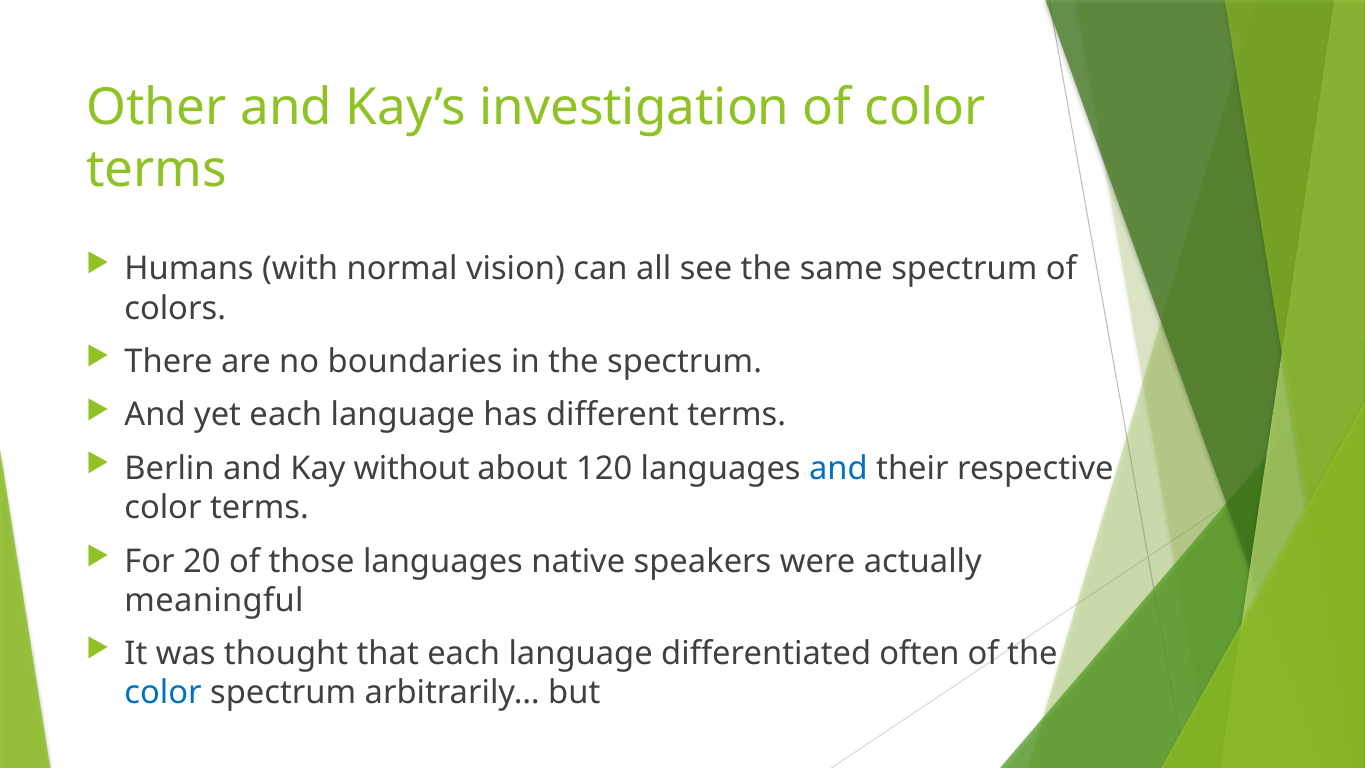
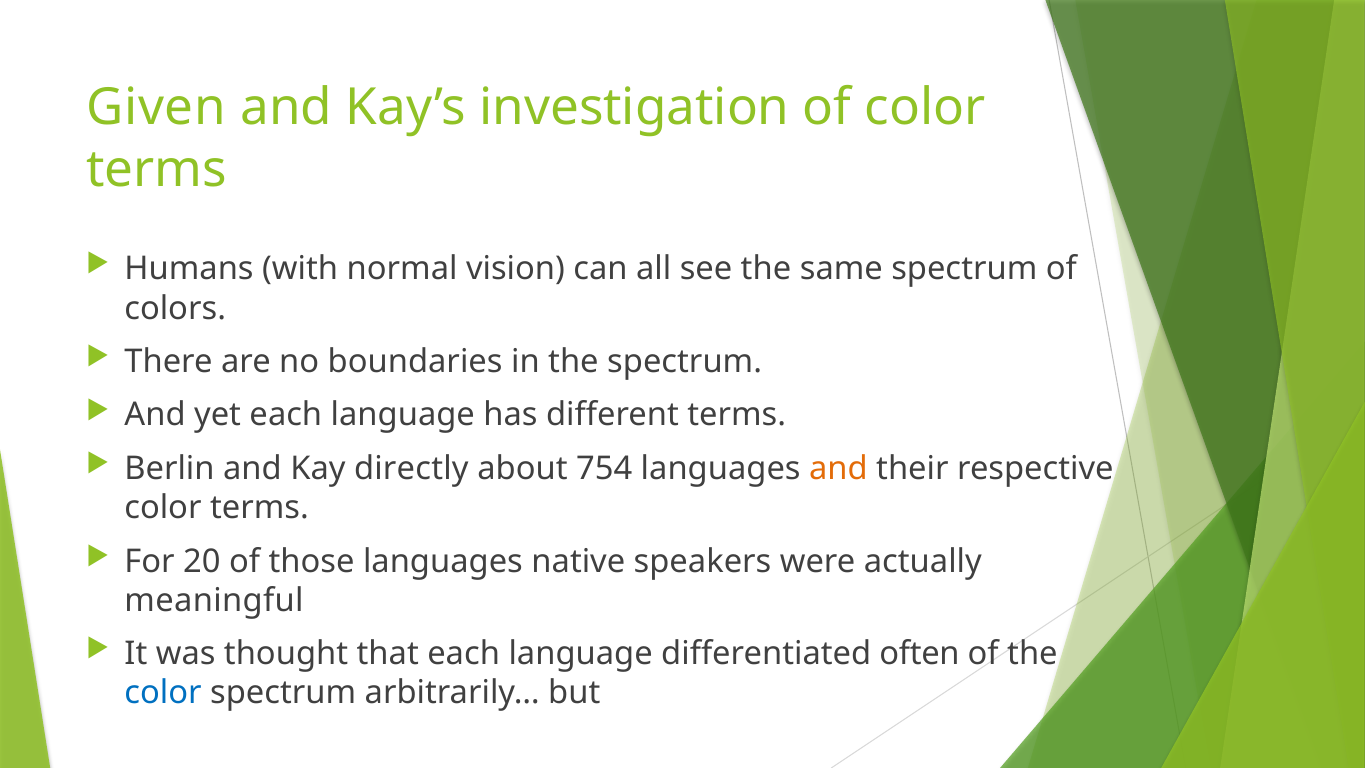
Other: Other -> Given
without: without -> directly
120: 120 -> 754
and at (838, 468) colour: blue -> orange
